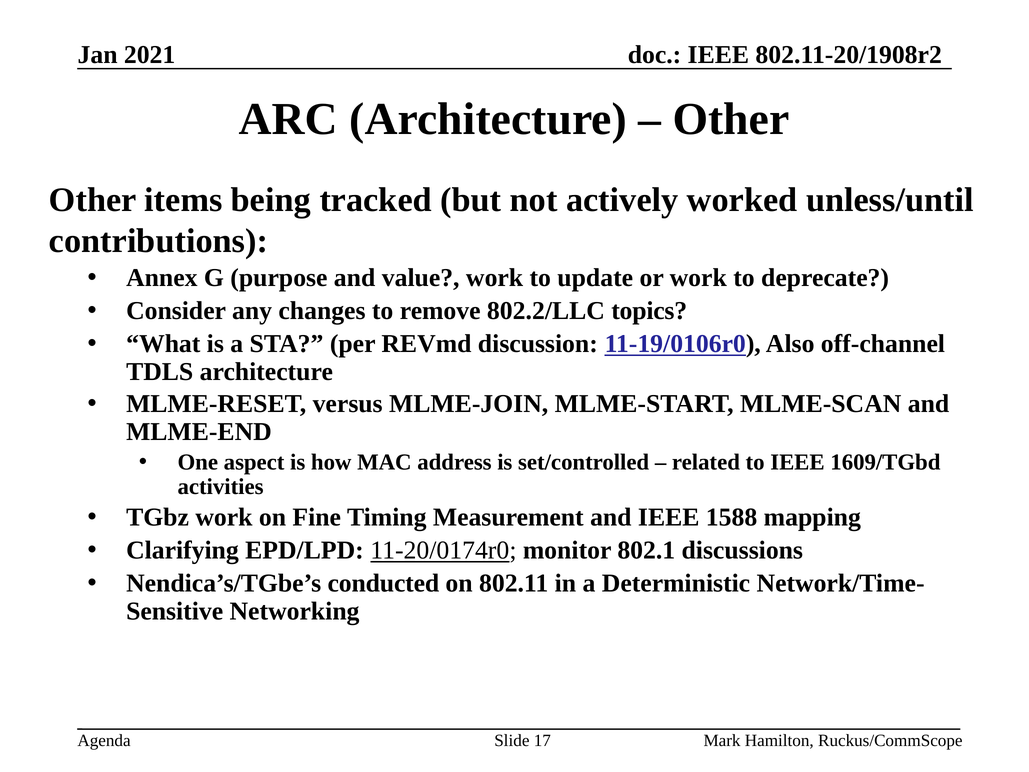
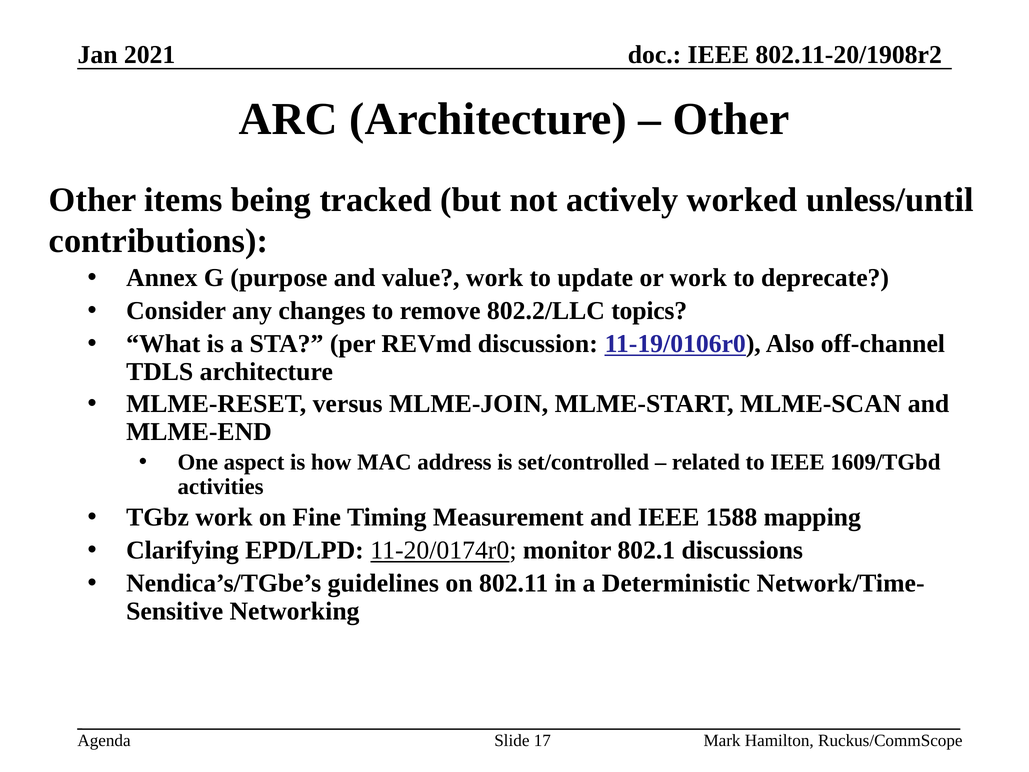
conducted: conducted -> guidelines
